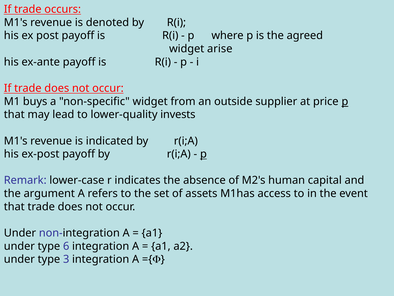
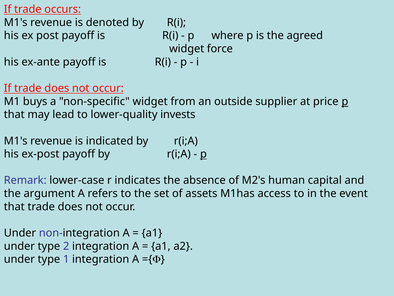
arise: arise -> force
6: 6 -> 2
3: 3 -> 1
